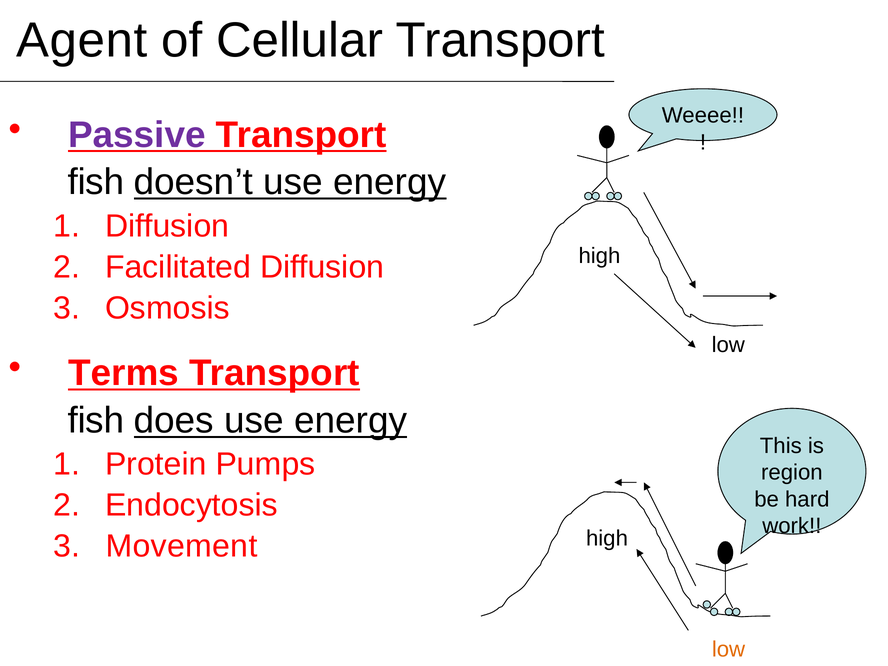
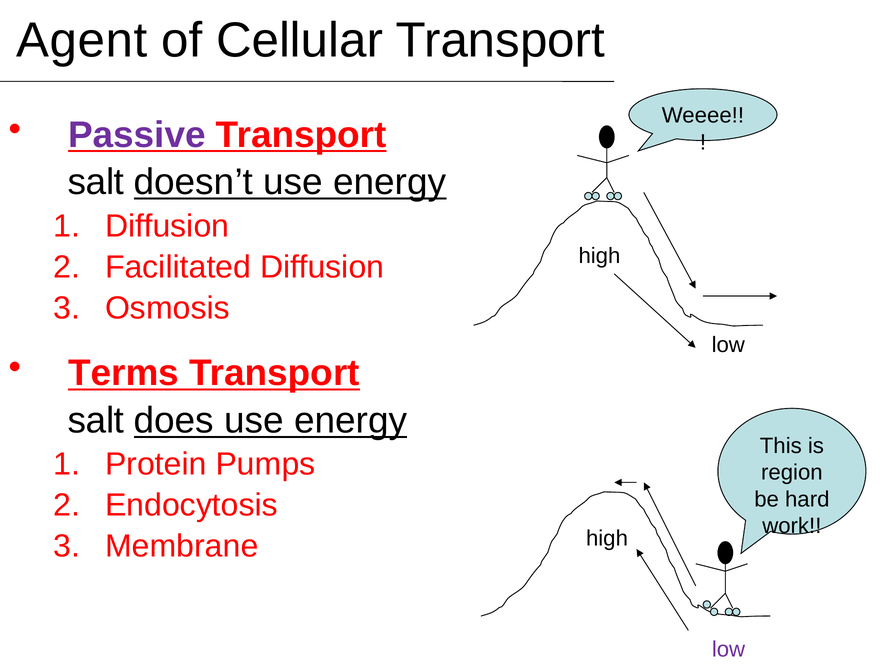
fish at (96, 182): fish -> salt
fish at (96, 421): fish -> salt
Movement: Movement -> Membrane
low at (729, 650) colour: orange -> purple
